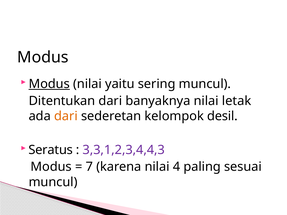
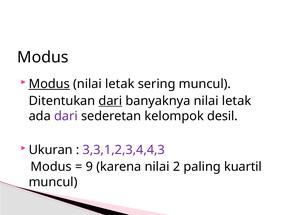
yaitu at (120, 84): yaitu -> letak
dari at (110, 101) underline: none -> present
dari at (66, 116) colour: orange -> purple
Seratus: Seratus -> Ukuran
7: 7 -> 9
4: 4 -> 2
sesuai: sesuai -> kuartil
